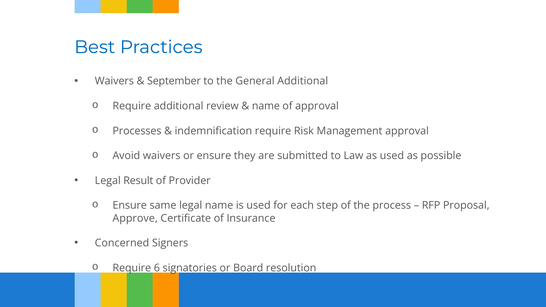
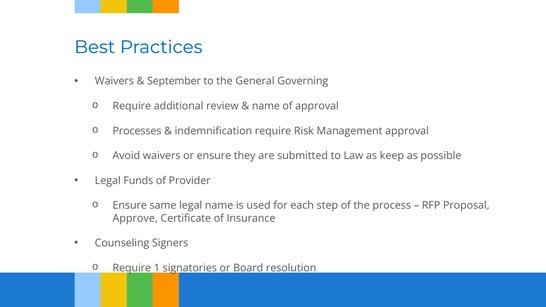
General Additional: Additional -> Governing
as used: used -> keep
Result: Result -> Funds
Concerned: Concerned -> Counseling
6: 6 -> 1
